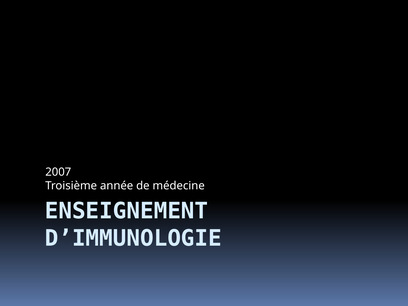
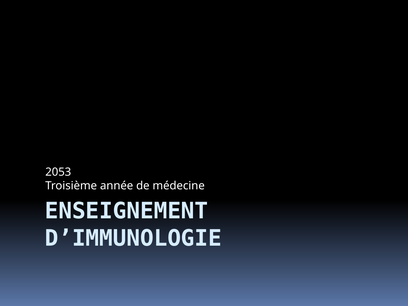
2007: 2007 -> 2053
